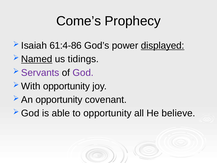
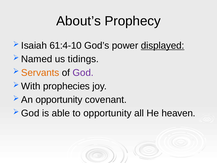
Come’s: Come’s -> About’s
61:4-86: 61:4-86 -> 61:4-10
Named underline: present -> none
Servants colour: purple -> orange
With opportunity: opportunity -> prophecies
believe: believe -> heaven
